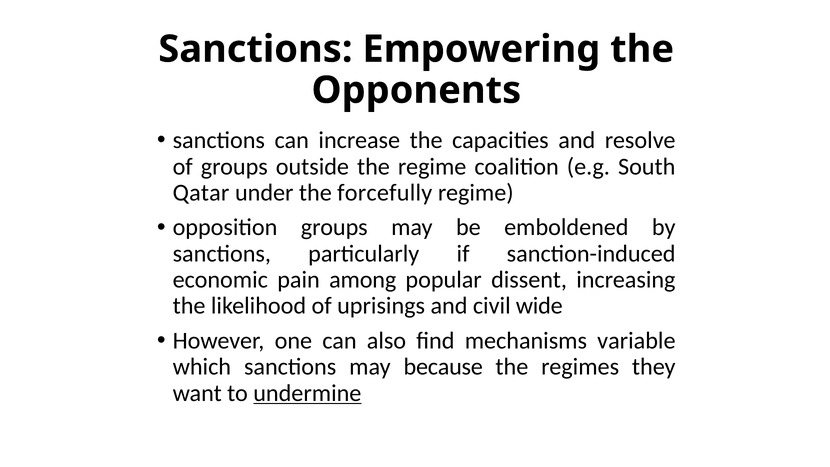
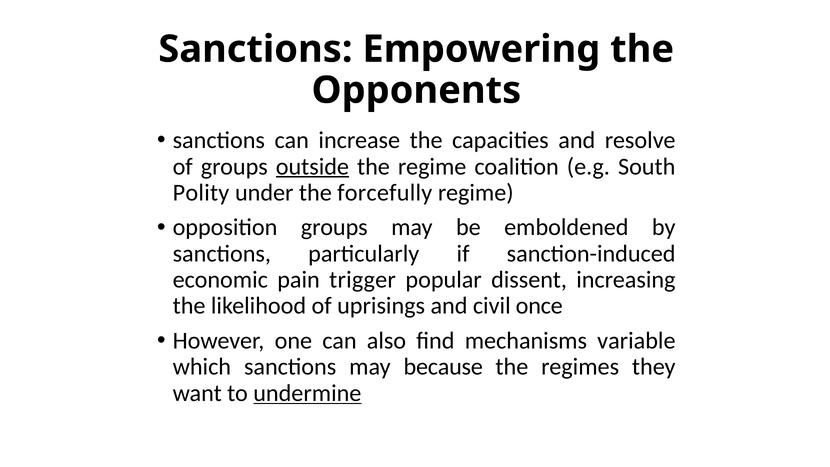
outside underline: none -> present
Qatar: Qatar -> Polity
among: among -> trigger
wide: wide -> once
